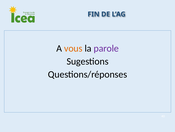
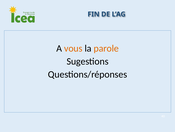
parole colour: purple -> orange
